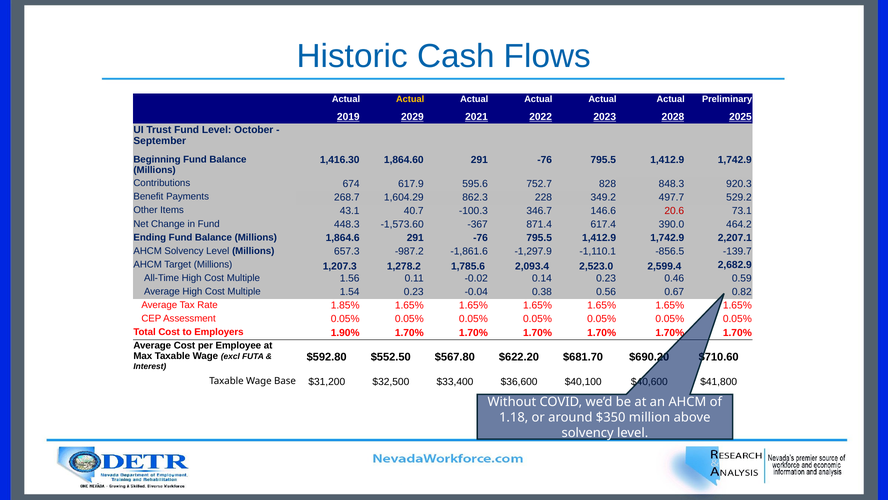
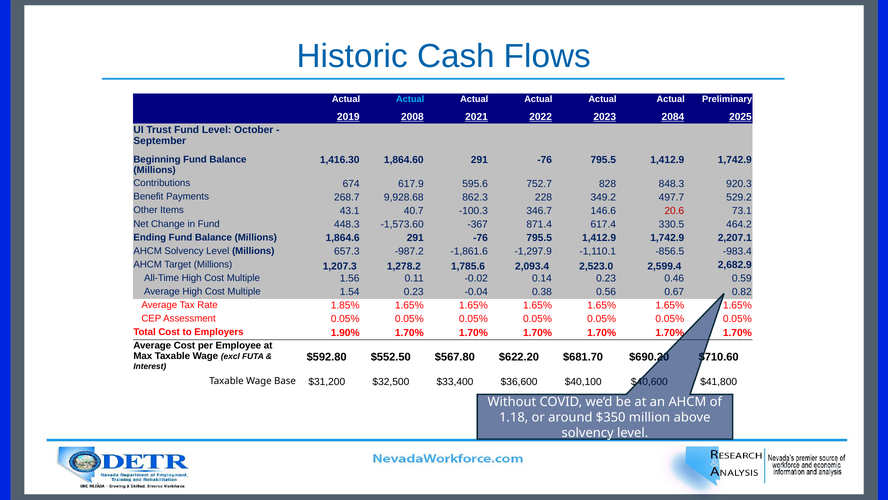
Actual at (410, 99) colour: yellow -> light blue
2029: 2029 -> 2008
2028: 2028 -> 2084
1,604.29: 1,604.29 -> 9,928.68
390.0: 390.0 -> 330.5
-139.7: -139.7 -> -983.4
